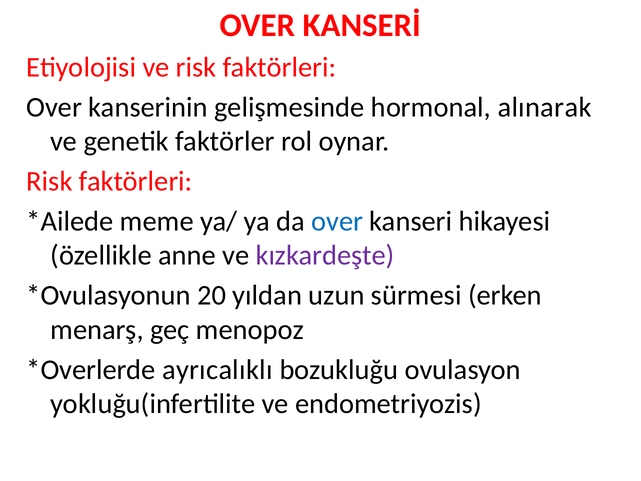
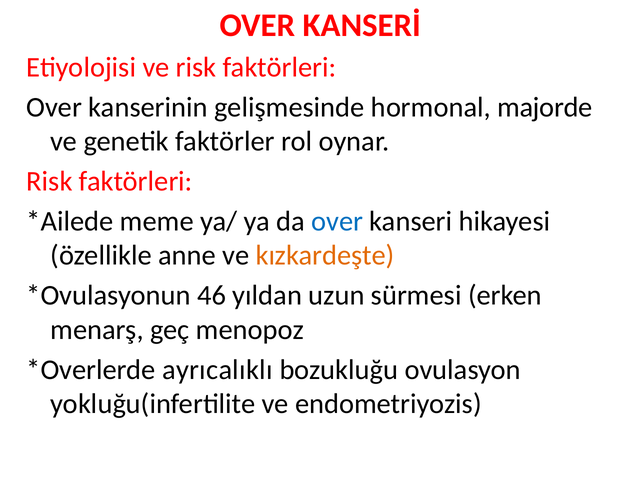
alınarak: alınarak -> majorde
kızkardeşte colour: purple -> orange
20: 20 -> 46
